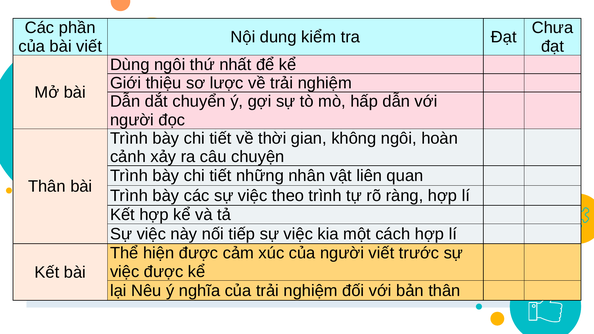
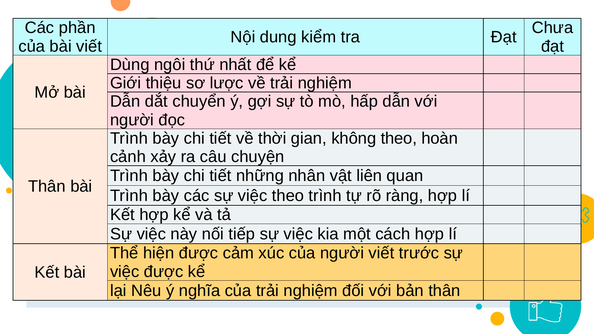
không ngôi: ngôi -> theo
